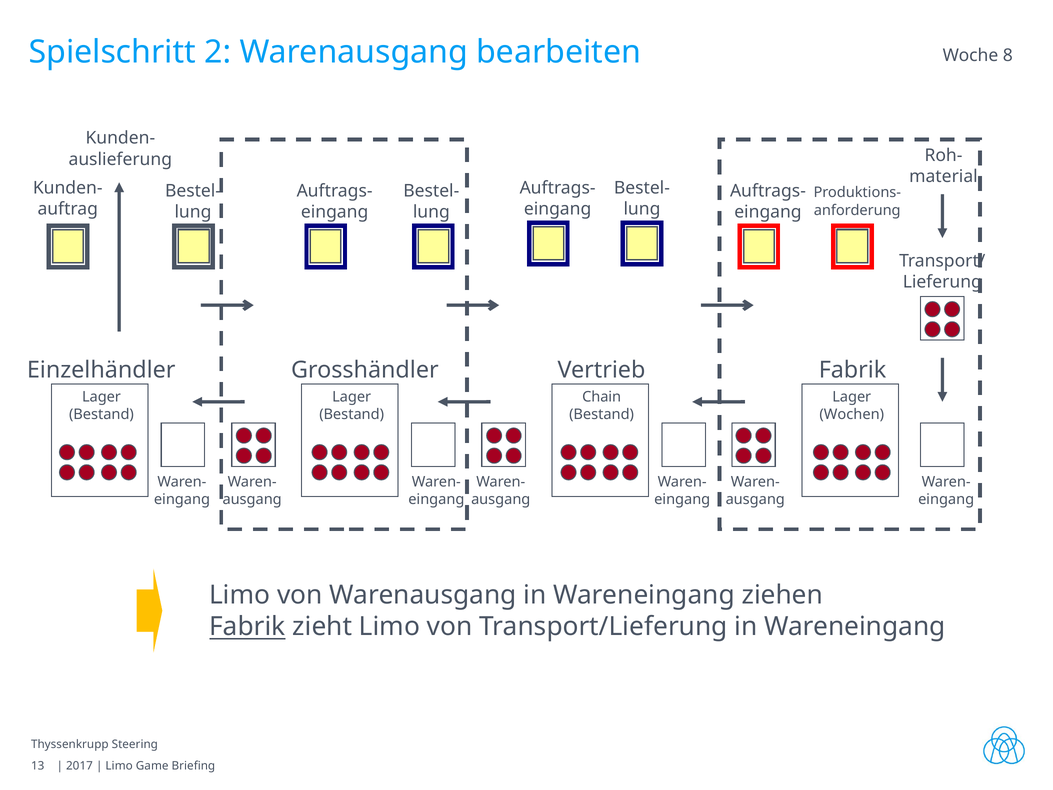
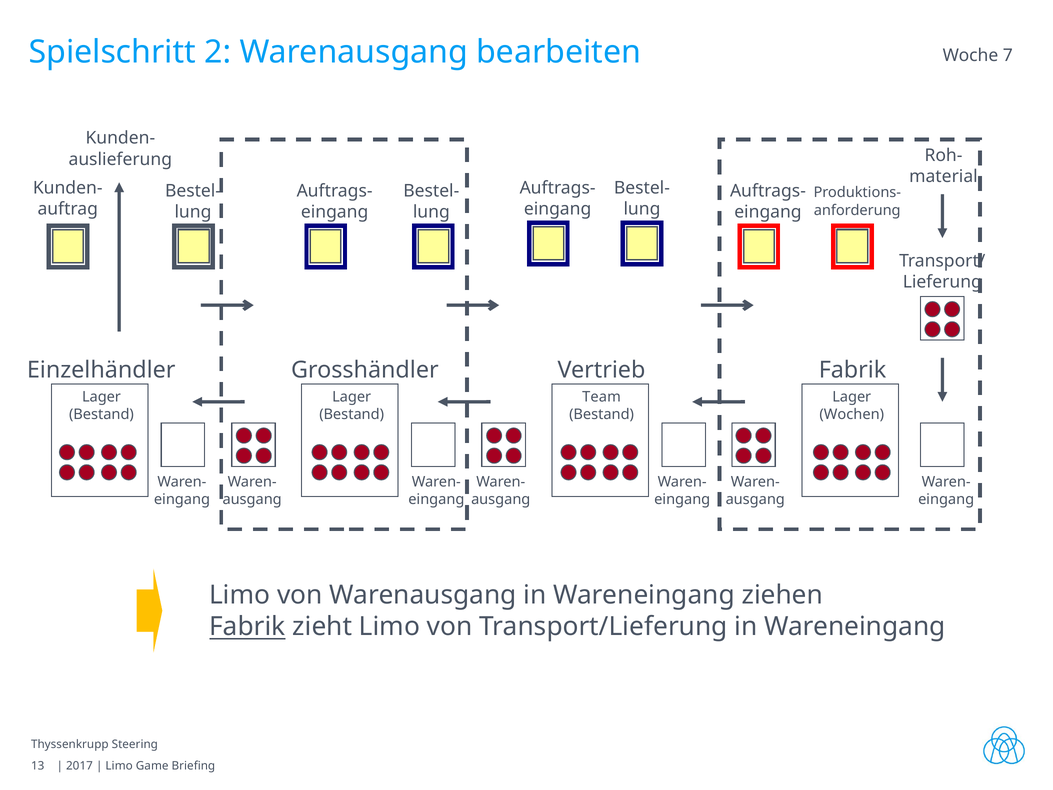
8: 8 -> 7
Chain: Chain -> Team
